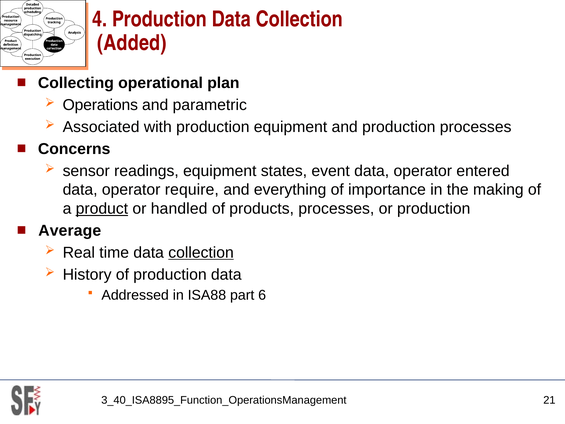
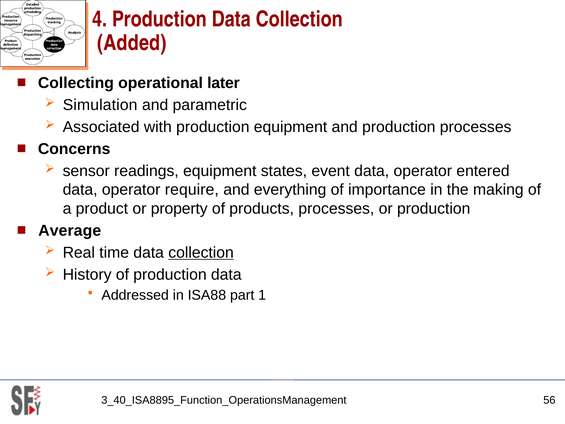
plan: plan -> later
Operations: Operations -> Simulation
product at (102, 208) underline: present -> none
handled: handled -> property
6: 6 -> 1
21: 21 -> 56
